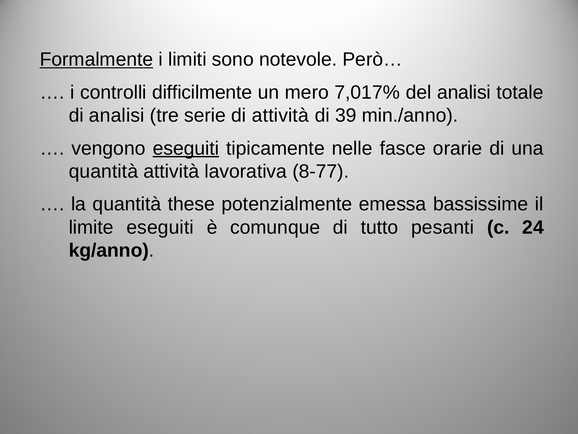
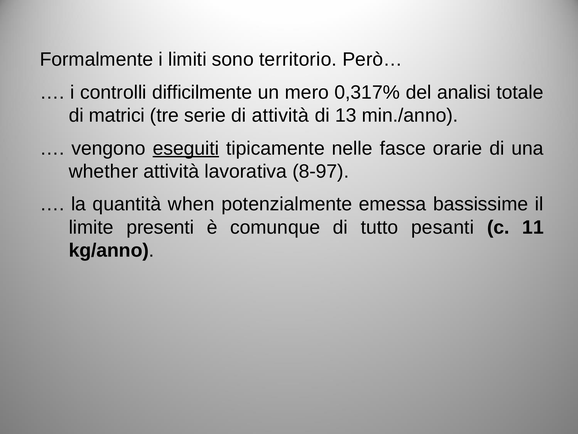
Formalmente underline: present -> none
notevole: notevole -> territorio
7,017%: 7,017% -> 0,317%
di analisi: analisi -> matrici
39: 39 -> 13
quantità at (103, 171): quantità -> whether
8-77: 8-77 -> 8-97
these: these -> when
limite eseguiti: eseguiti -> presenti
24: 24 -> 11
